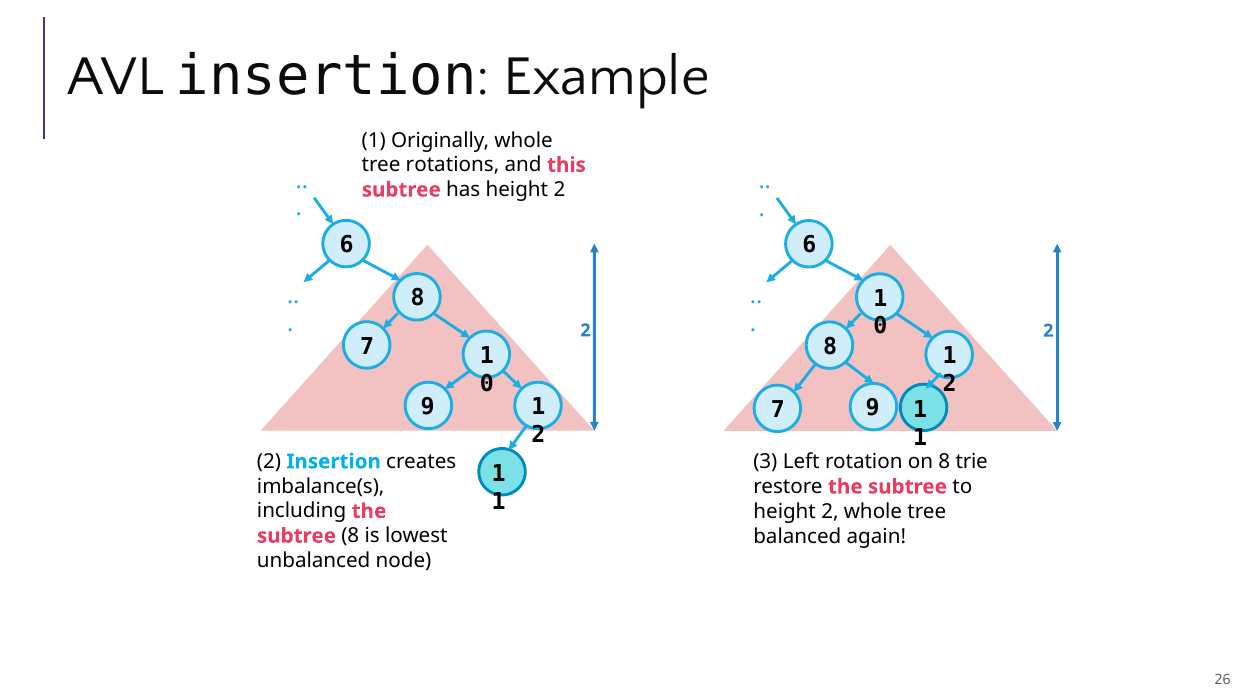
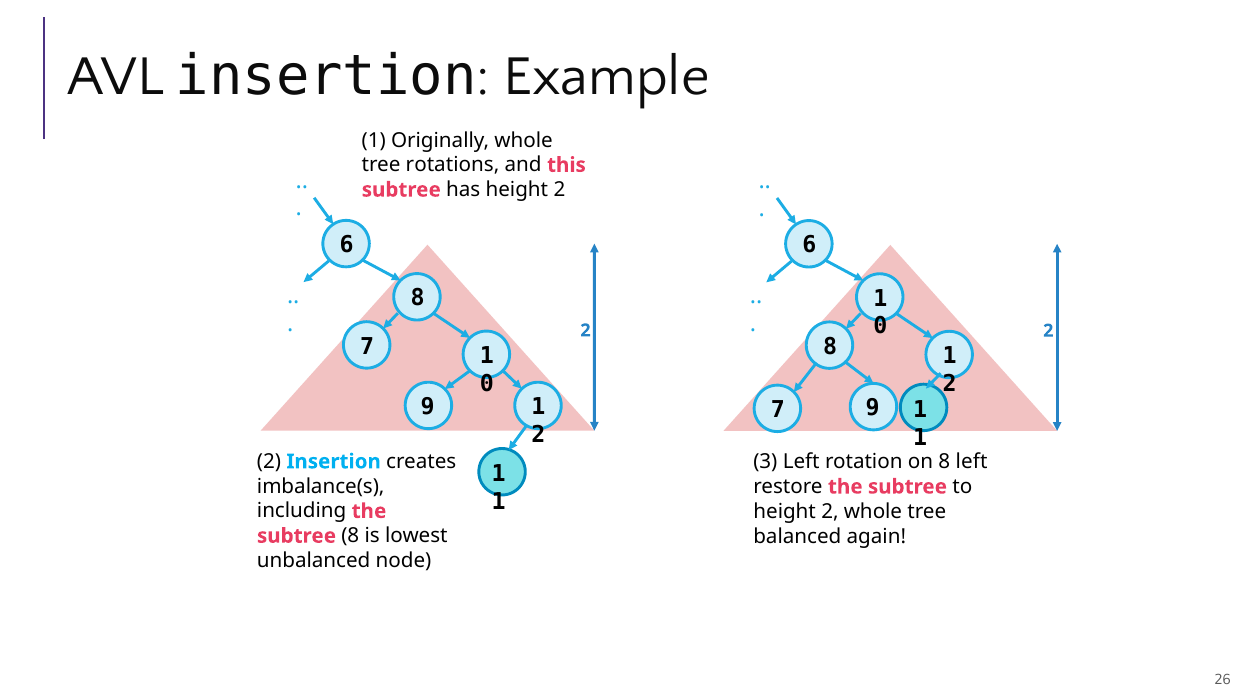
8 trie: trie -> left
